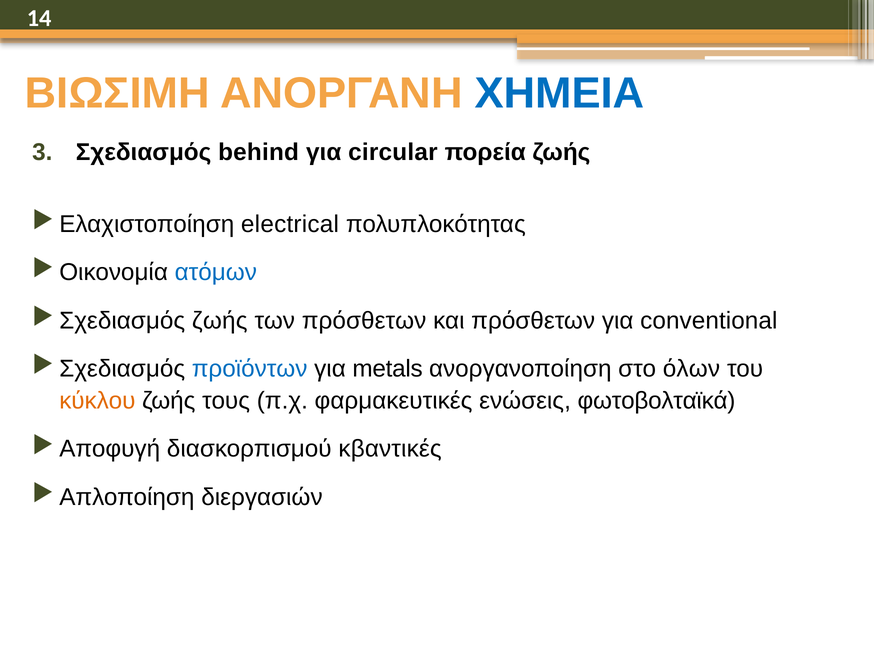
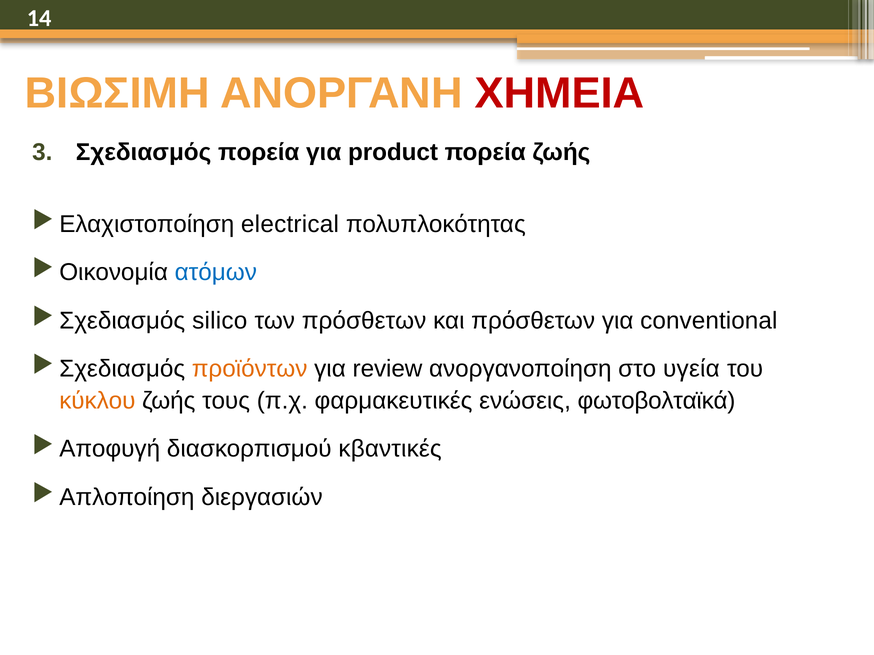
ΧΗΜΕΙΑ colour: blue -> red
Σχεδιασμός behind: behind -> πορεία
circular: circular -> product
ζωής at (220, 321): ζωής -> silico
προϊόντων colour: blue -> orange
metals: metals -> review
όλων: όλων -> υγεία
